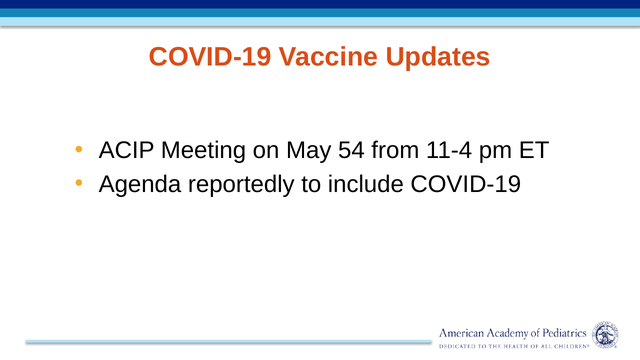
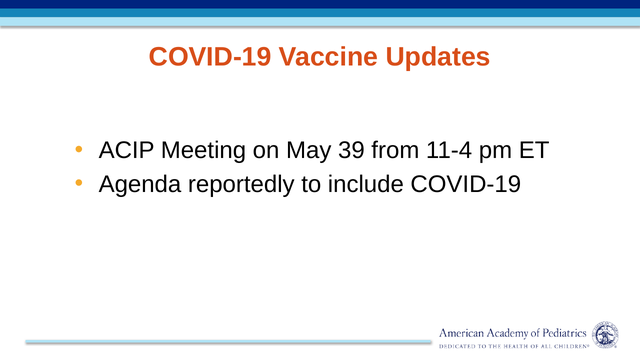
54: 54 -> 39
